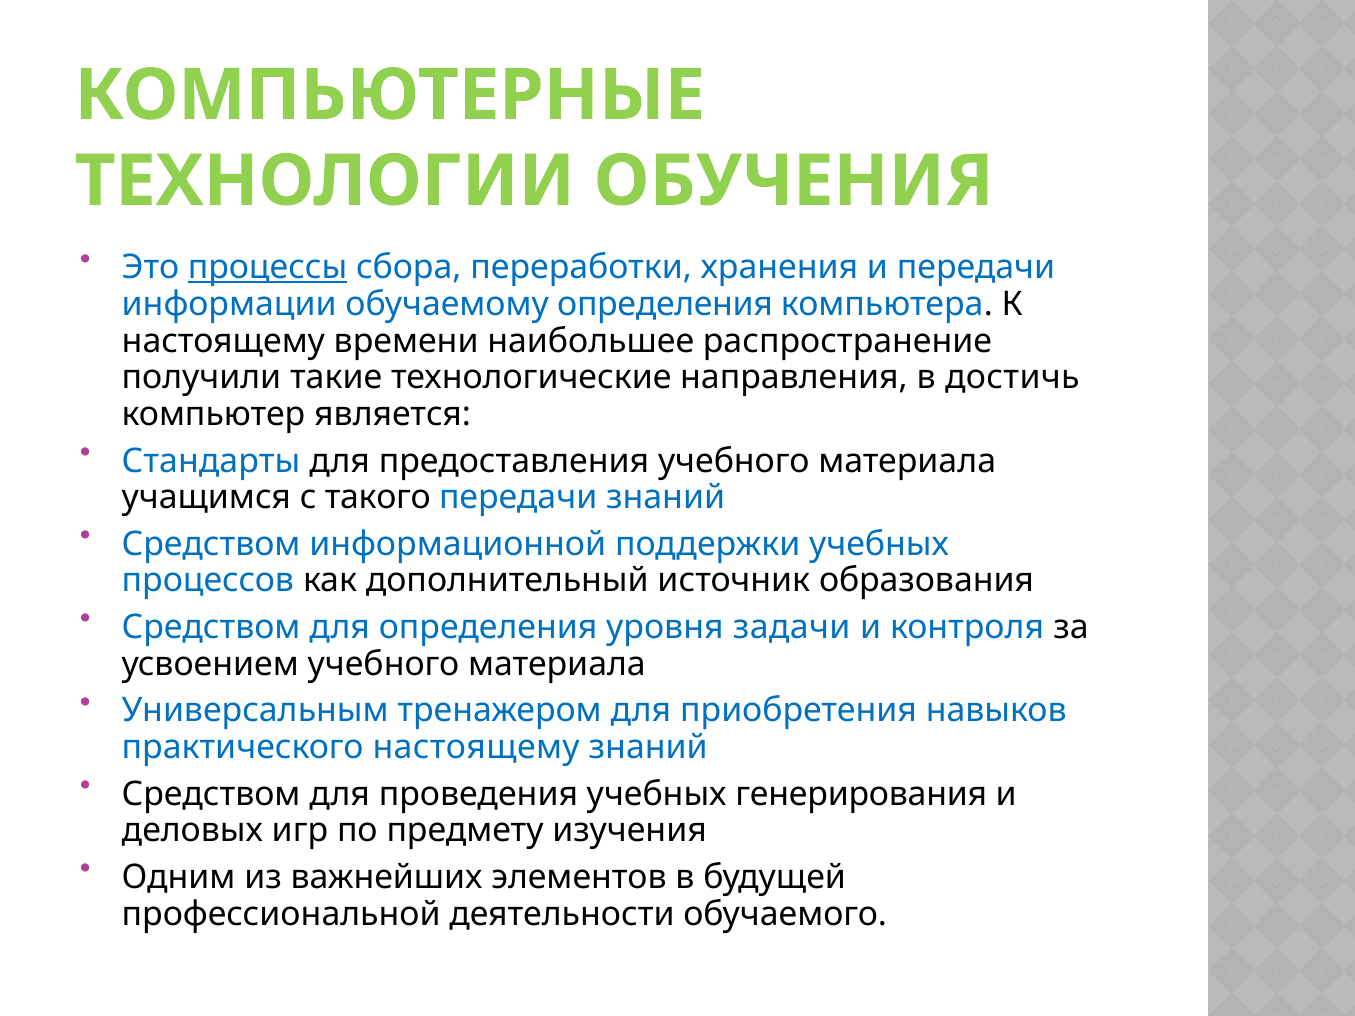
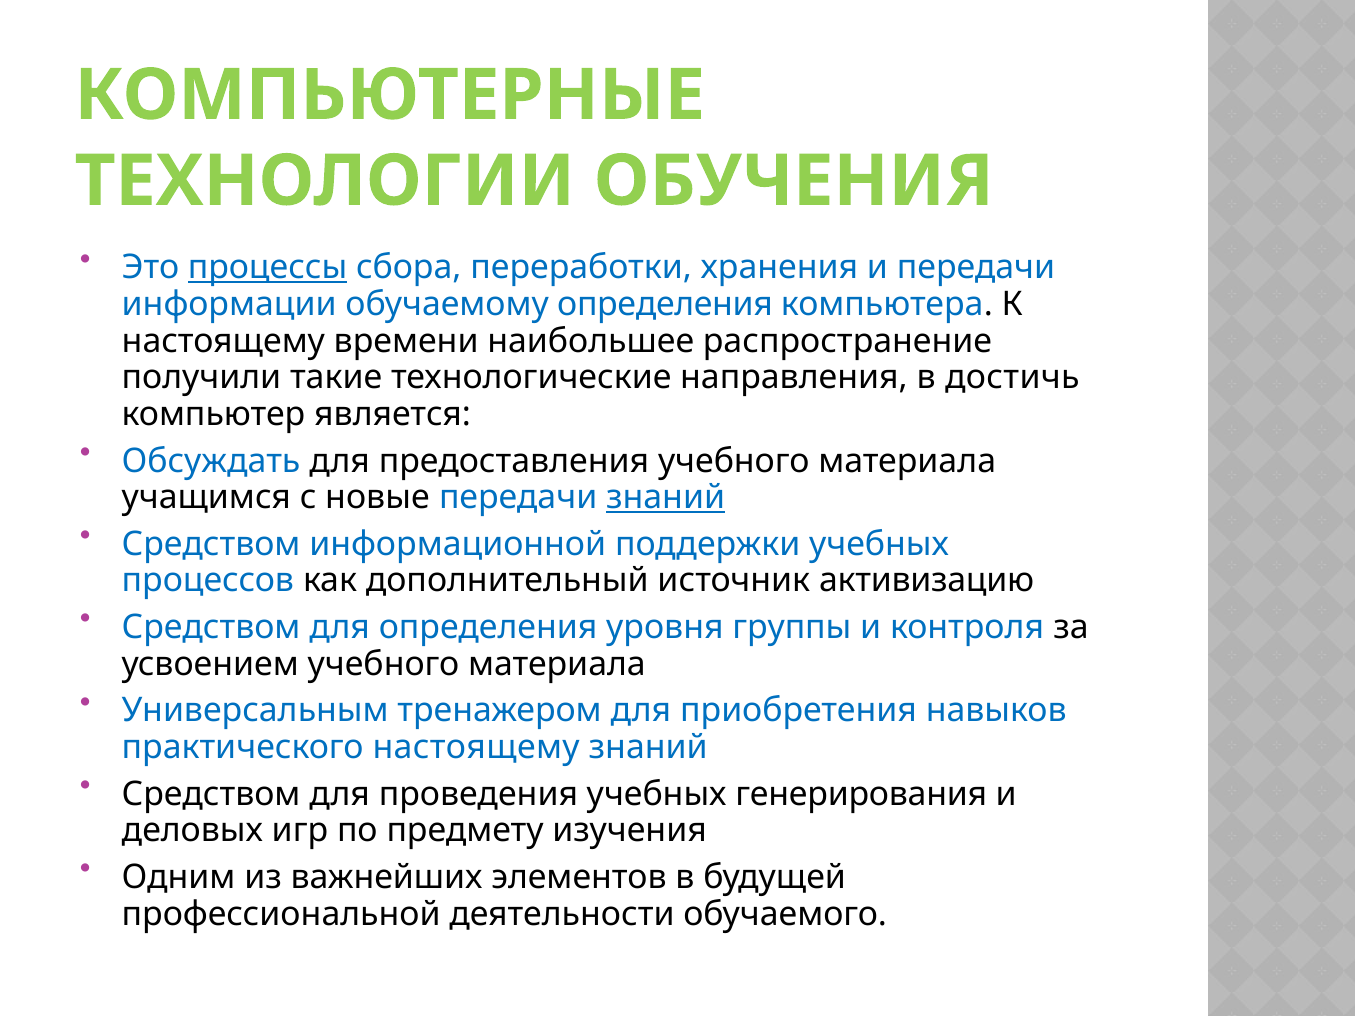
Стандарты: Стандарты -> Обсуждать
такого: такого -> новые
знаний at (666, 498) underline: none -> present
образования: образования -> активизацию
задачи: задачи -> группы
